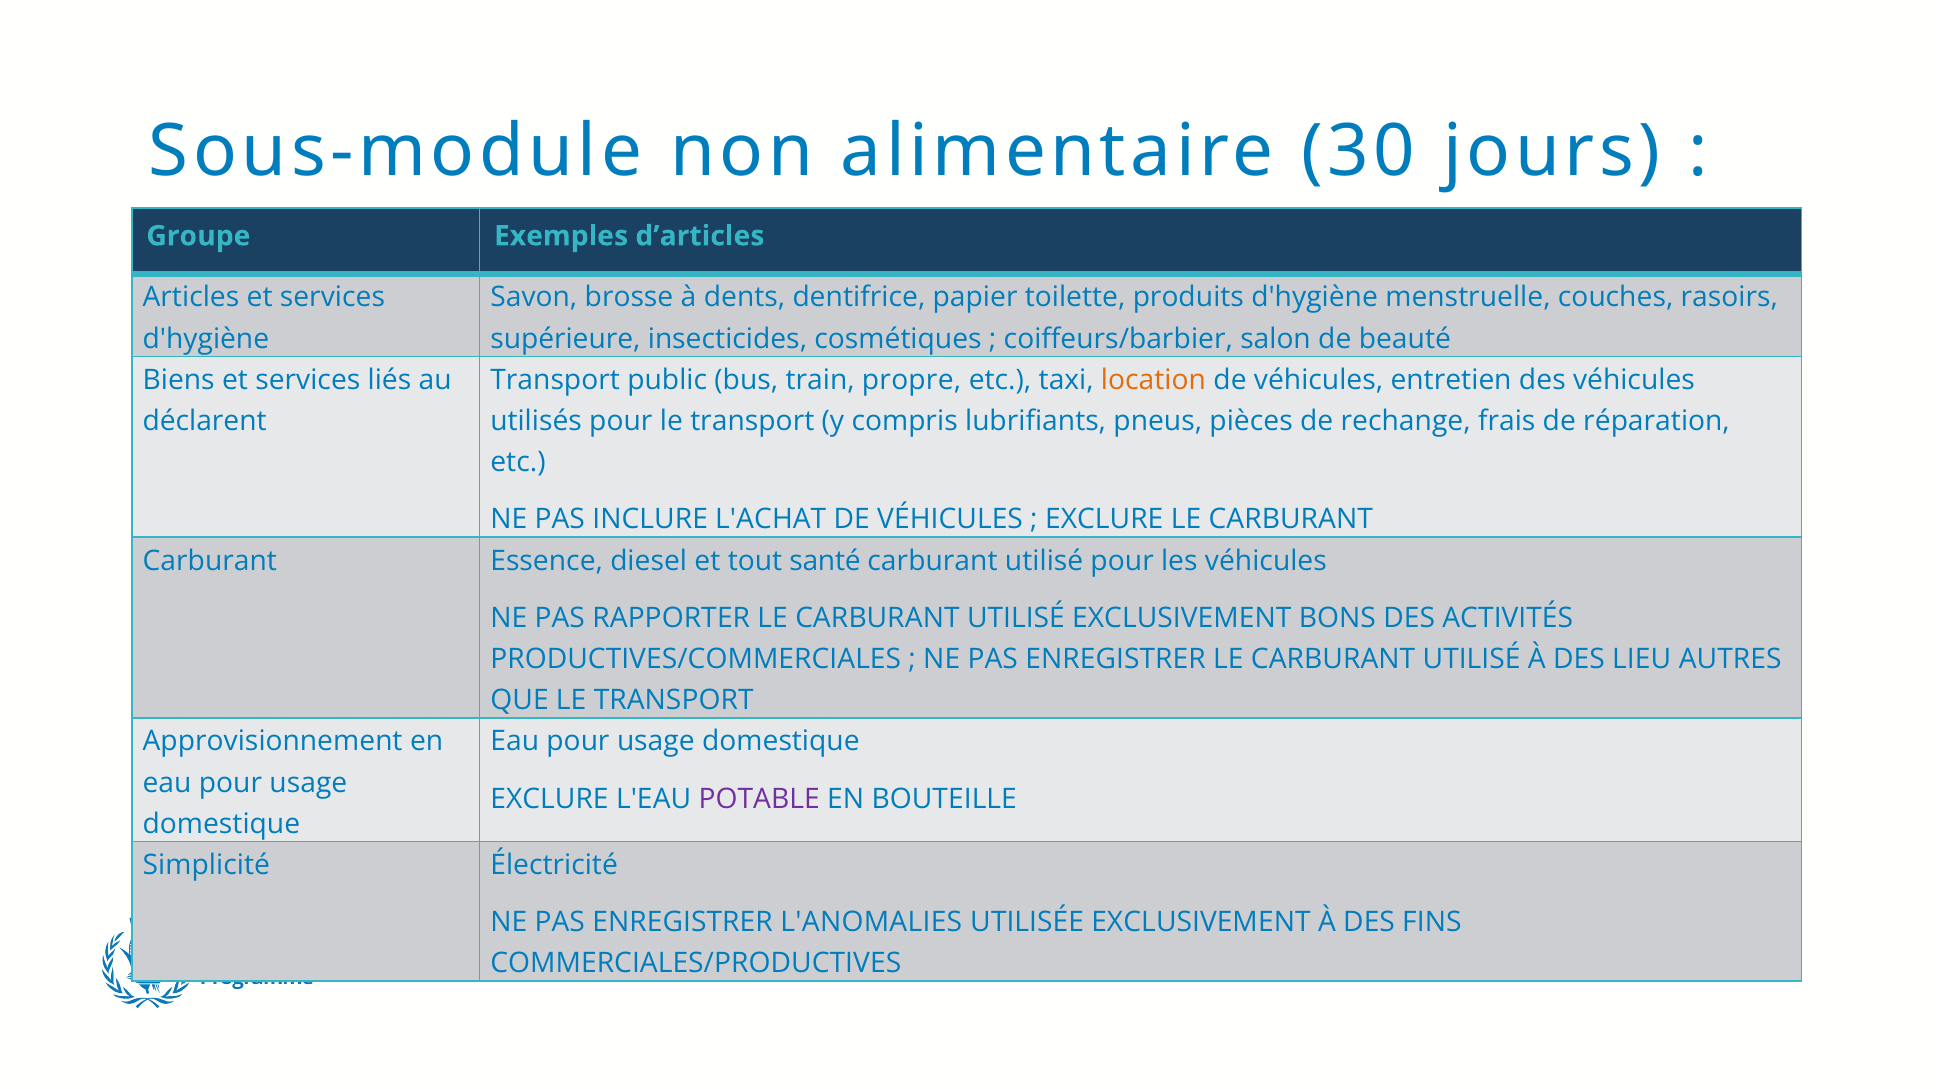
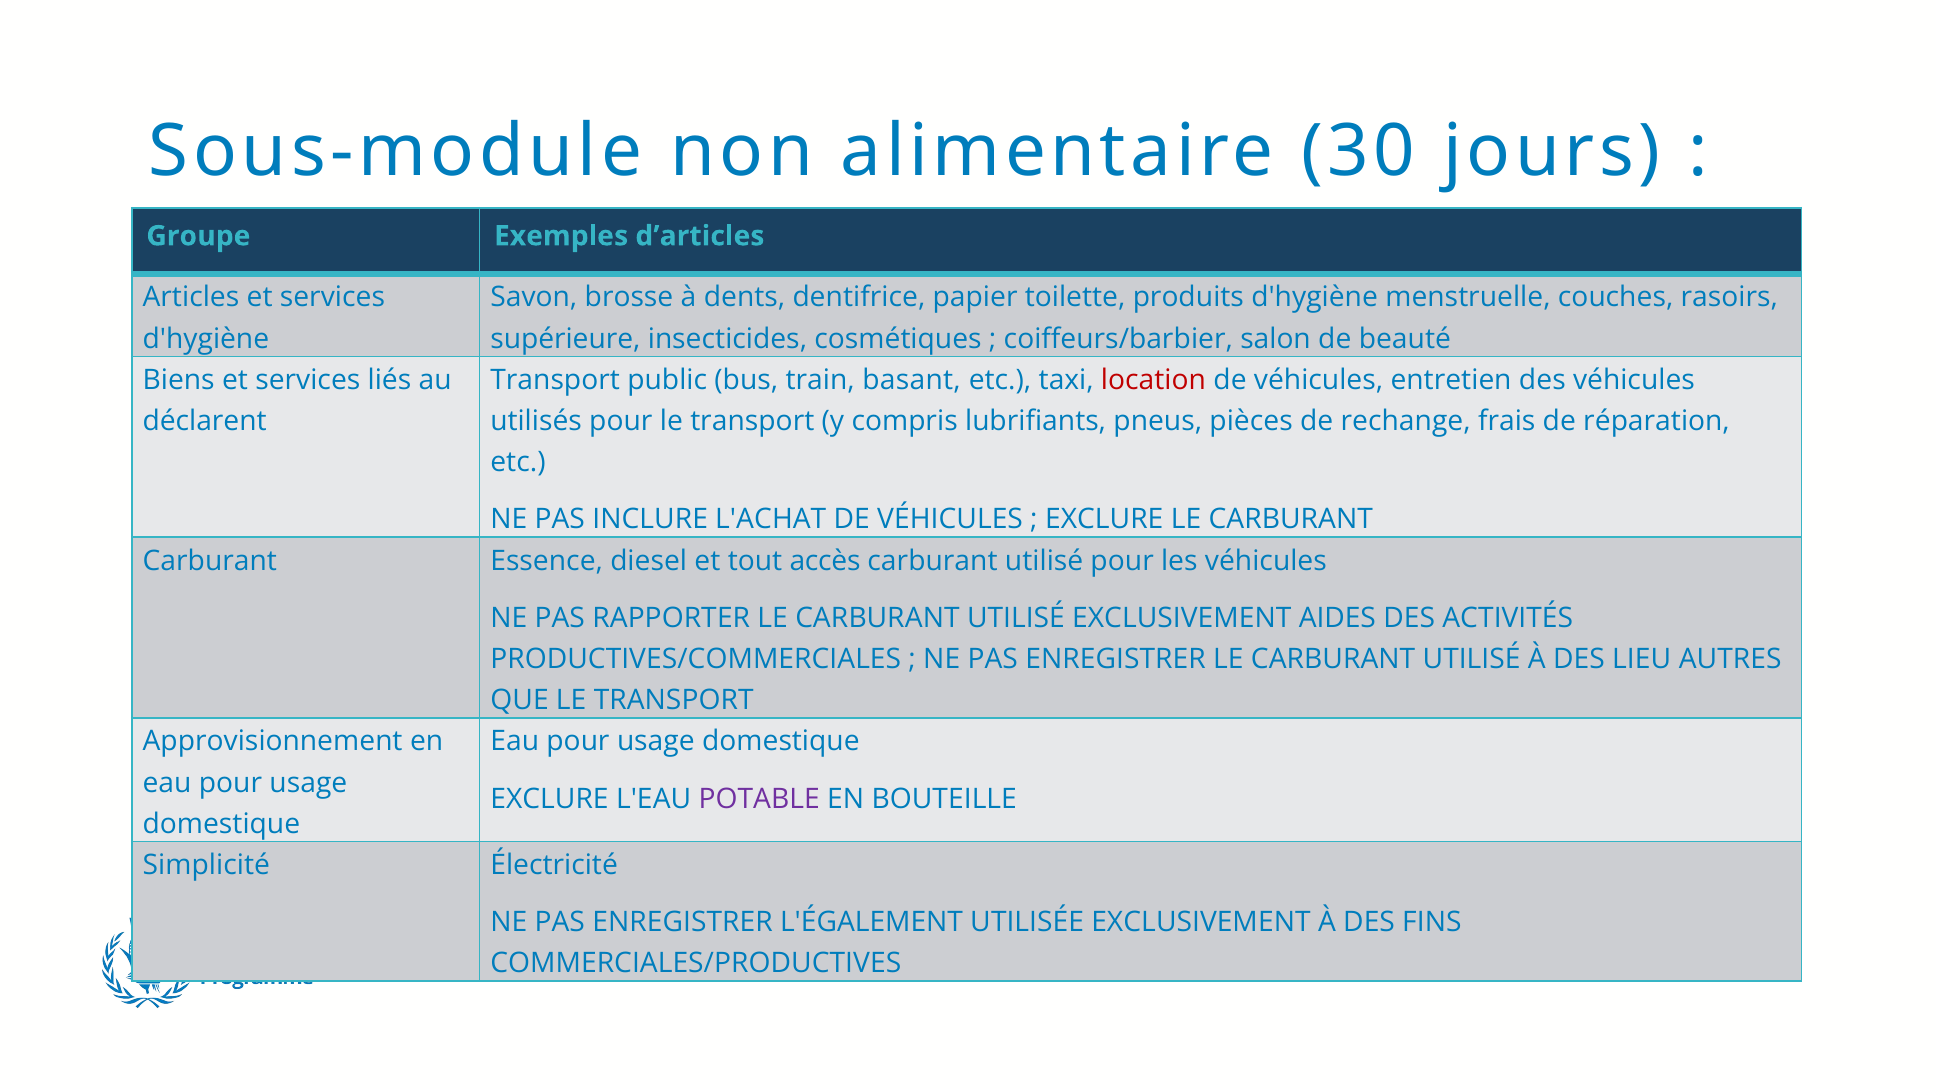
propre: propre -> basant
location colour: orange -> red
santé: santé -> accès
BONS: BONS -> AIDES
L'ANOMALIES: L'ANOMALIES -> L'ÉGALEMENT
